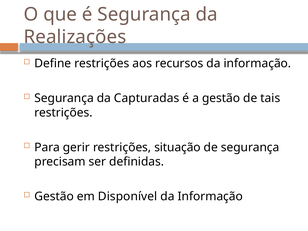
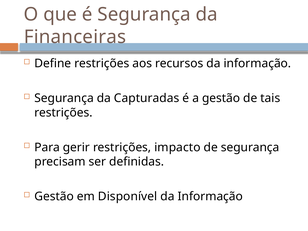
Realizações: Realizações -> Financeiras
situação: situação -> impacto
